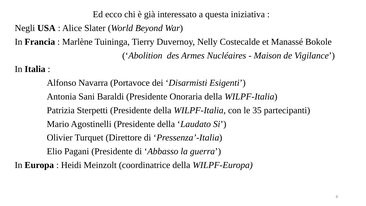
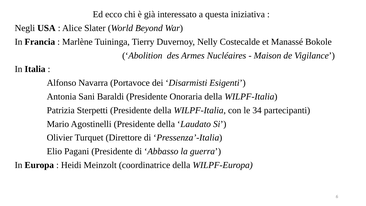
35: 35 -> 34
